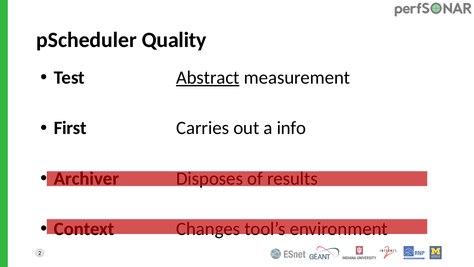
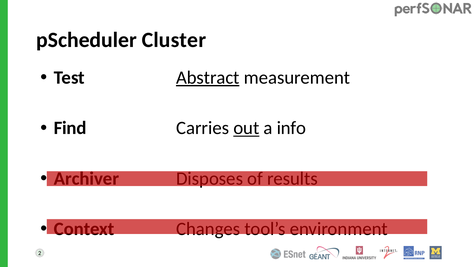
Quality: Quality -> Cluster
First: First -> Find
out underline: none -> present
